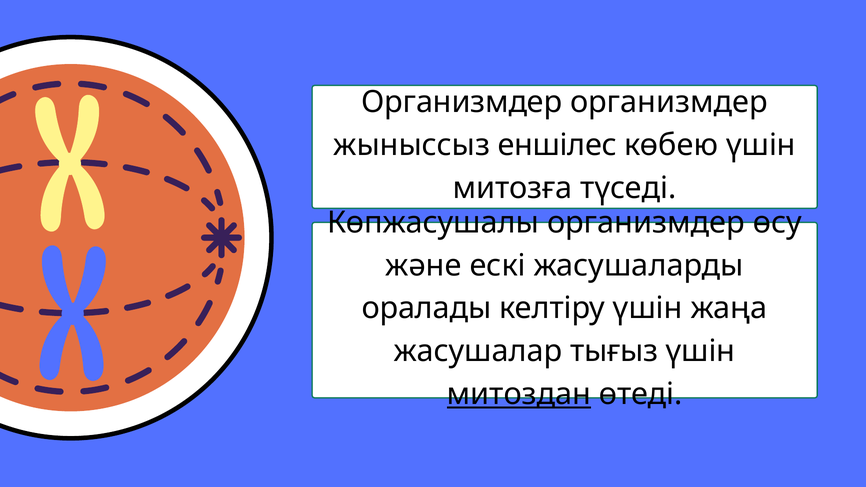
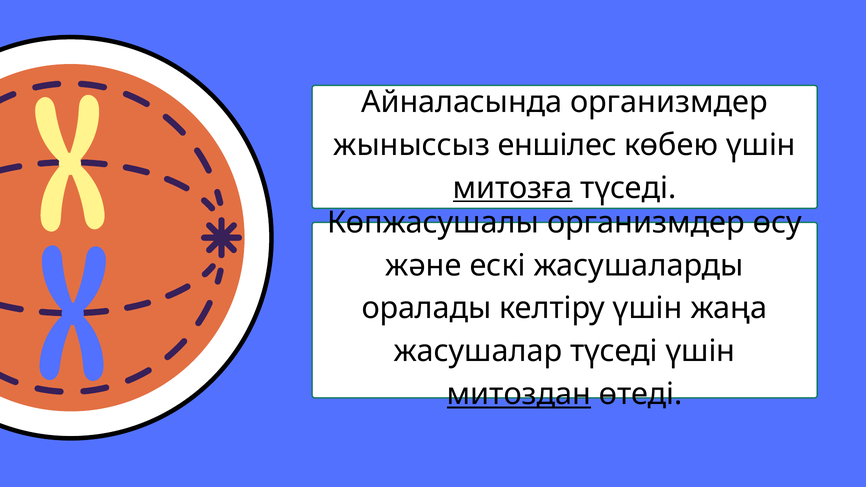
Организмдер at (462, 102): Организмдер -> Айналасында
митозға underline: none -> present
жасушалар тығыз: тығыз -> түседі
